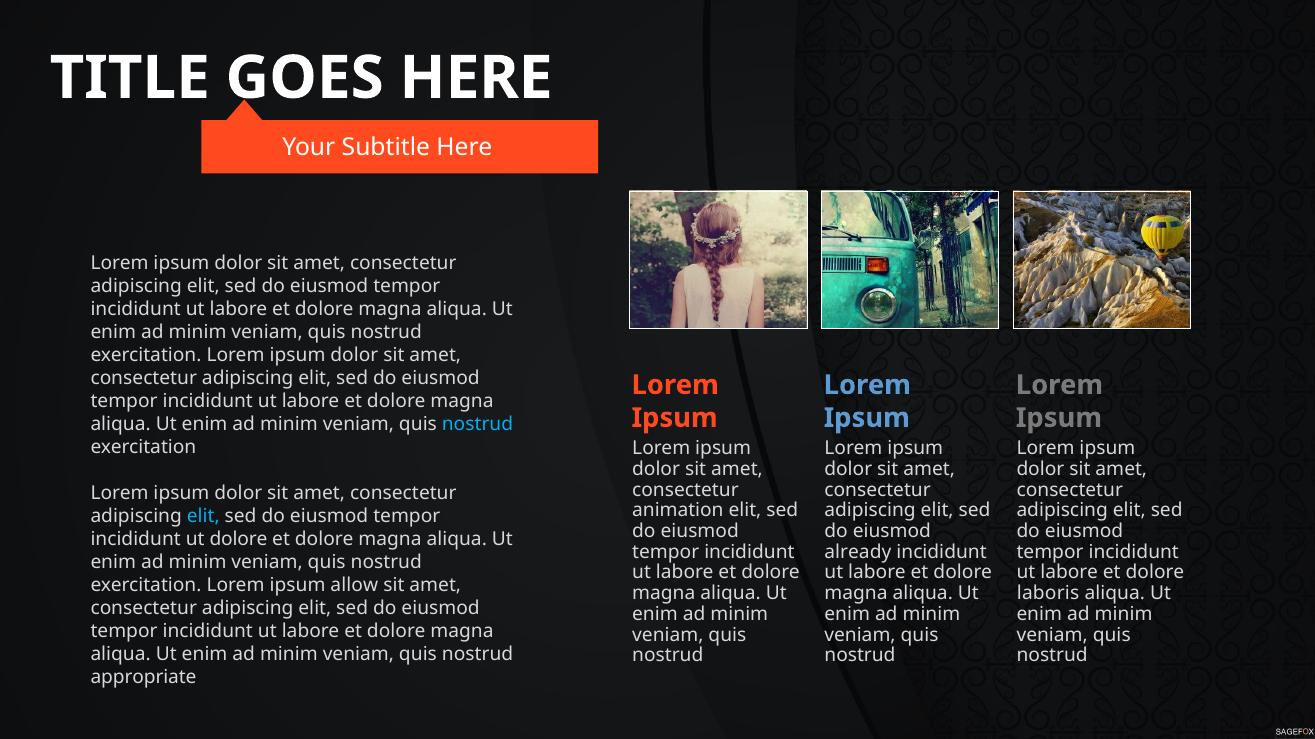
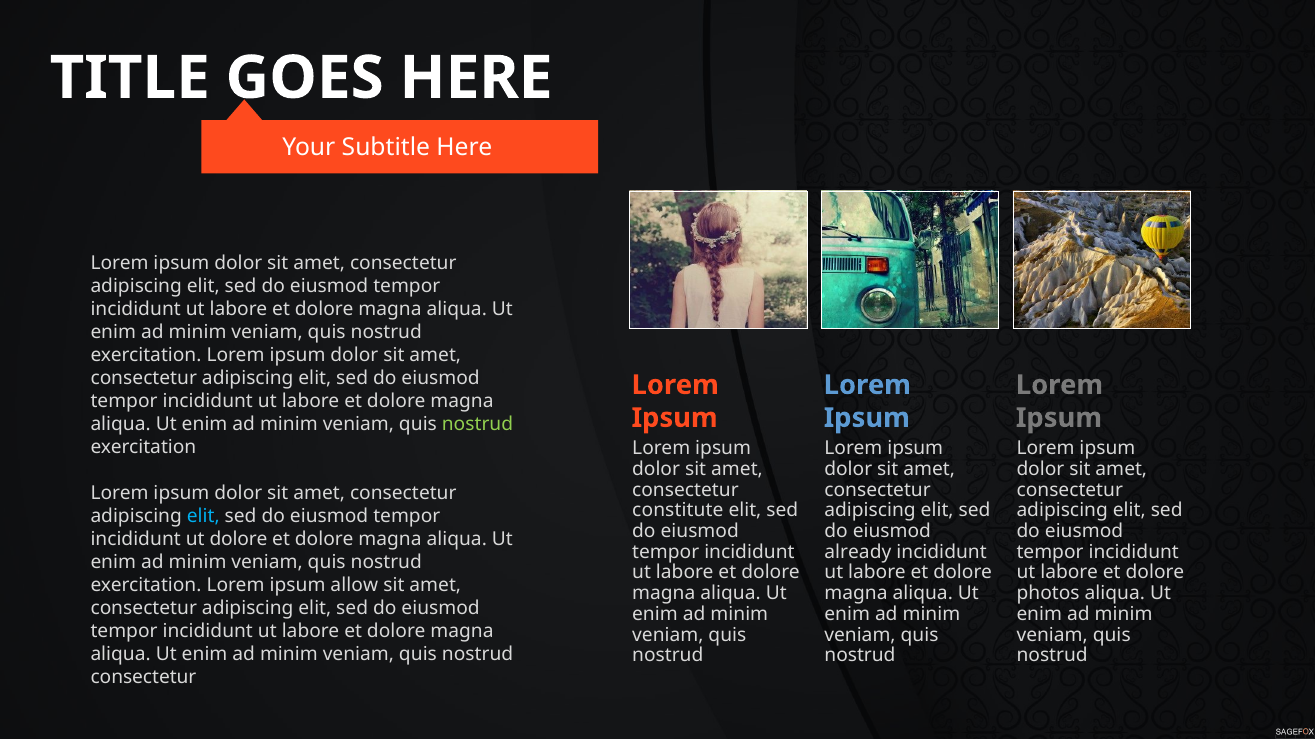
nostrud at (478, 425) colour: light blue -> light green
animation: animation -> constitute
laboris: laboris -> photos
appropriate at (144, 678): appropriate -> consectetur
